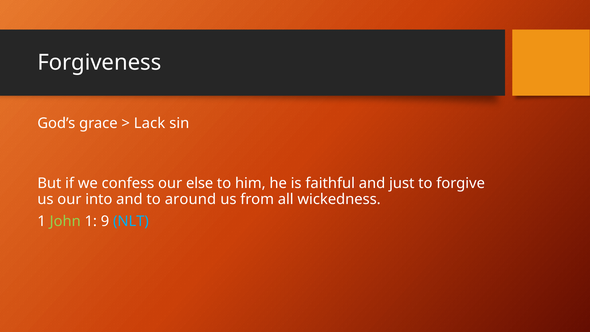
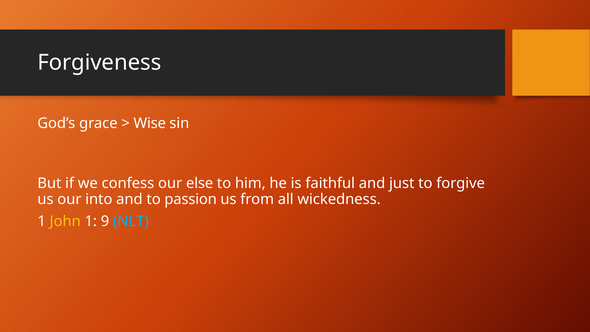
Lack: Lack -> Wise
around: around -> passion
John colour: light green -> yellow
